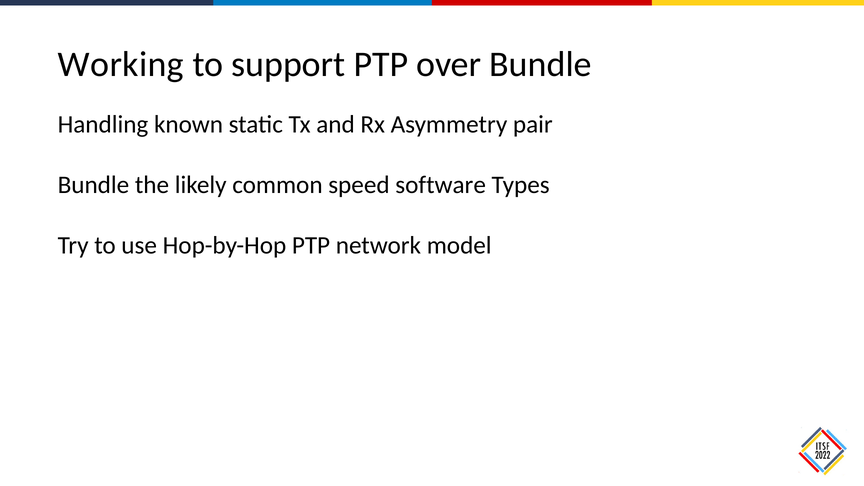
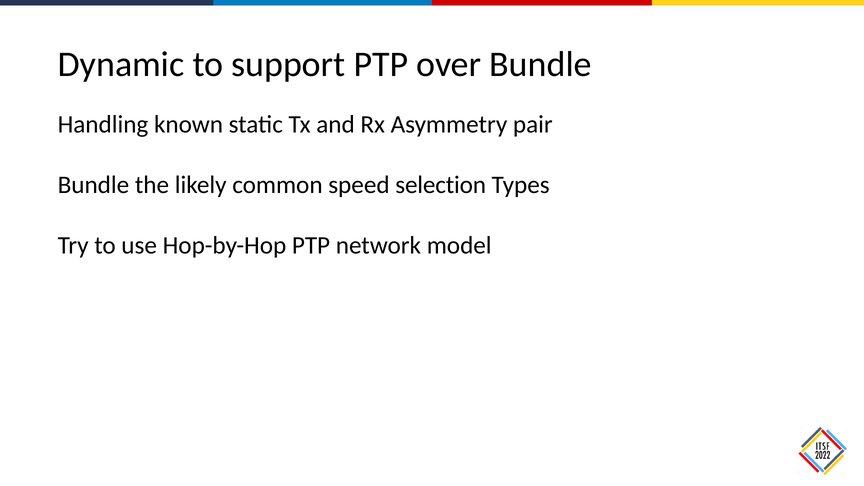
Working: Working -> Dynamic
software: software -> selection
